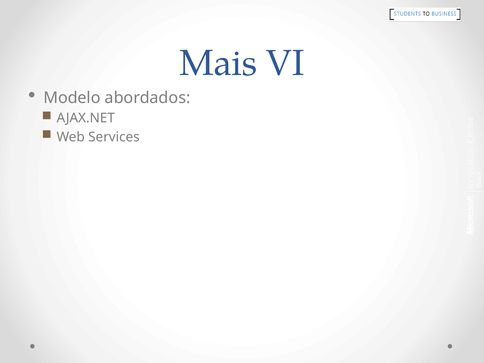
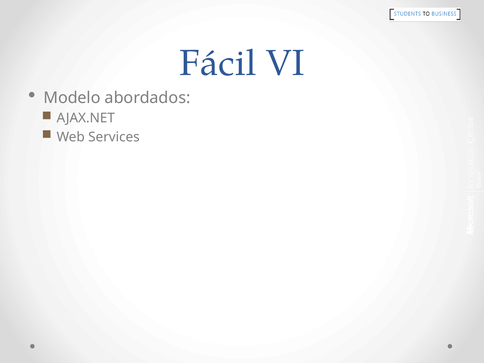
Mais: Mais -> Fácil
